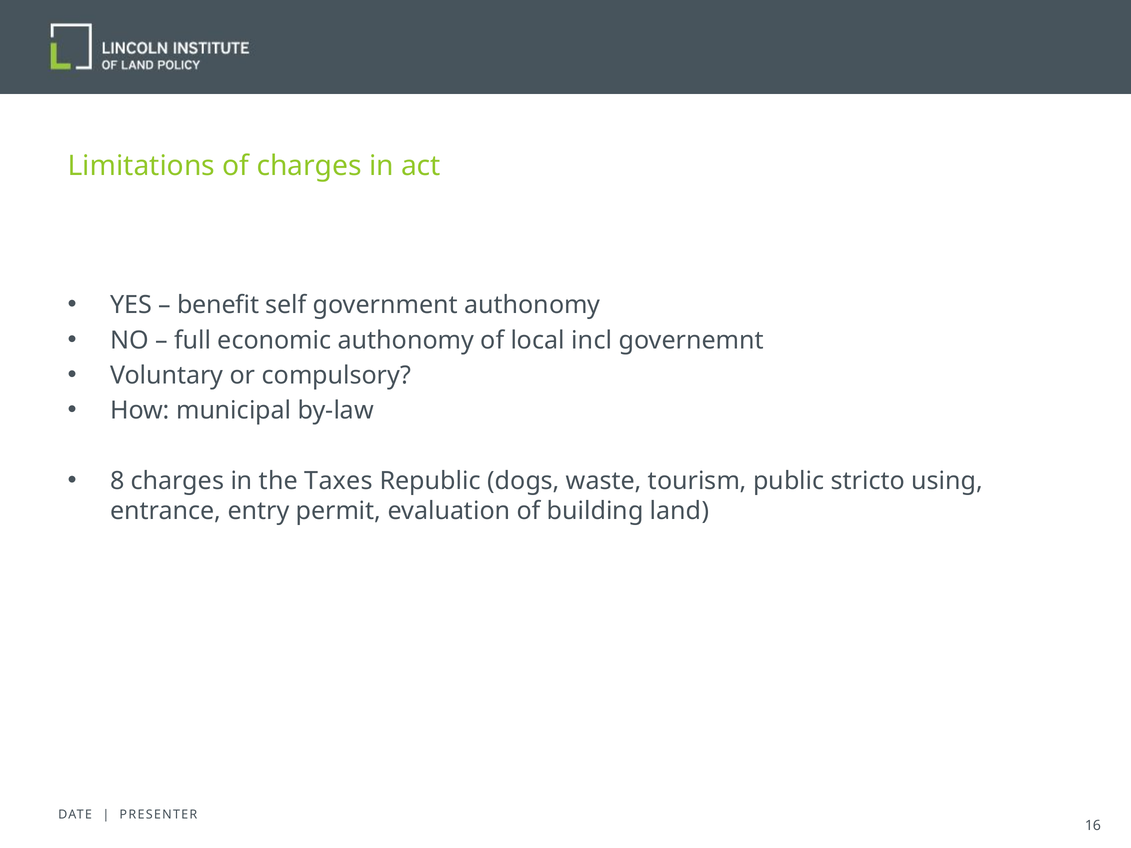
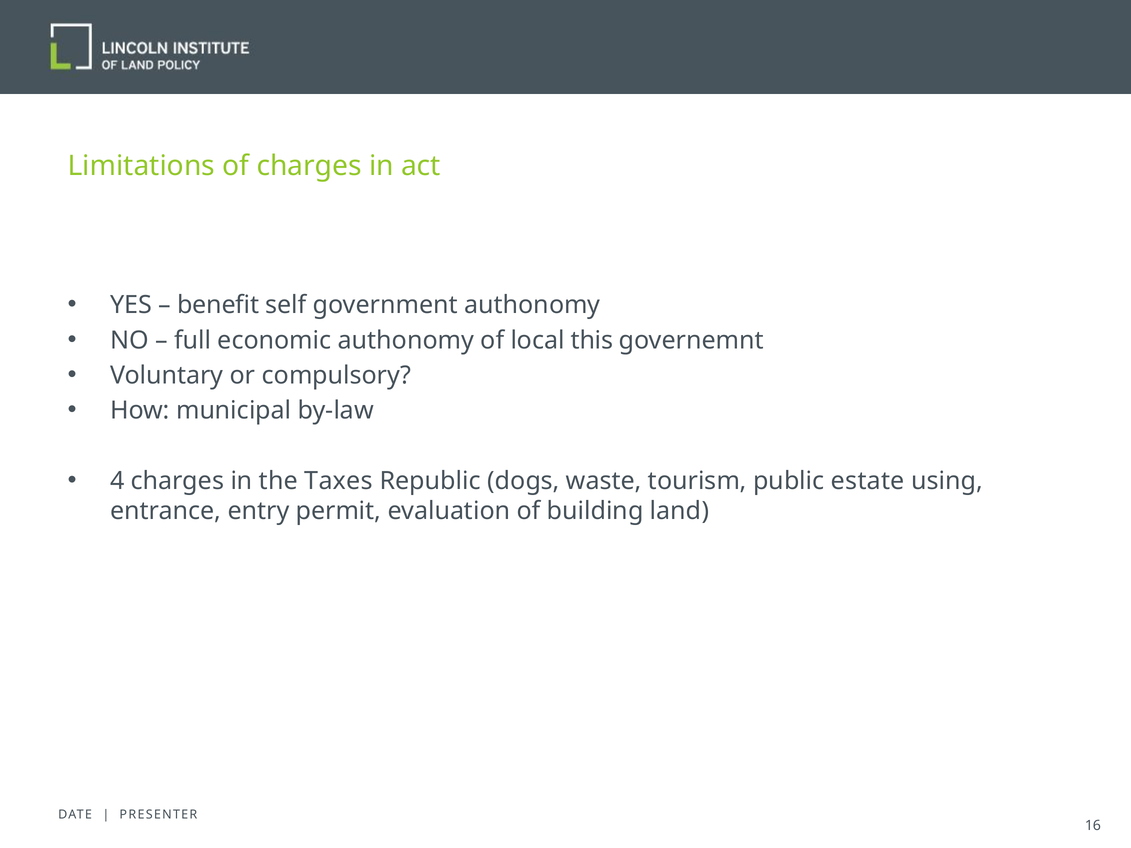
incl: incl -> this
8: 8 -> 4
stricto: stricto -> estate
